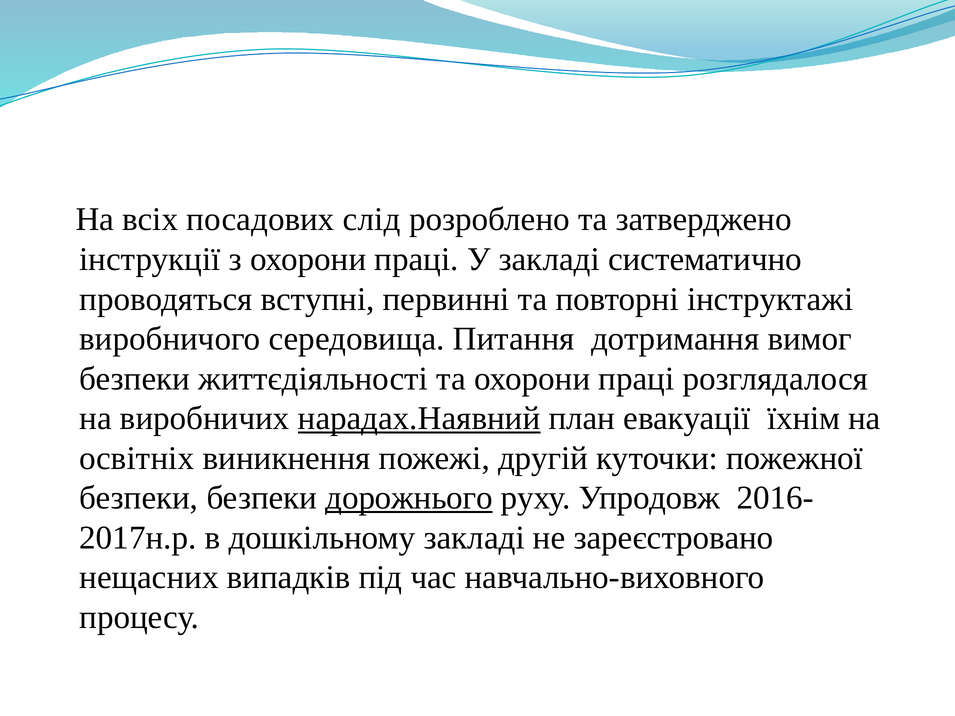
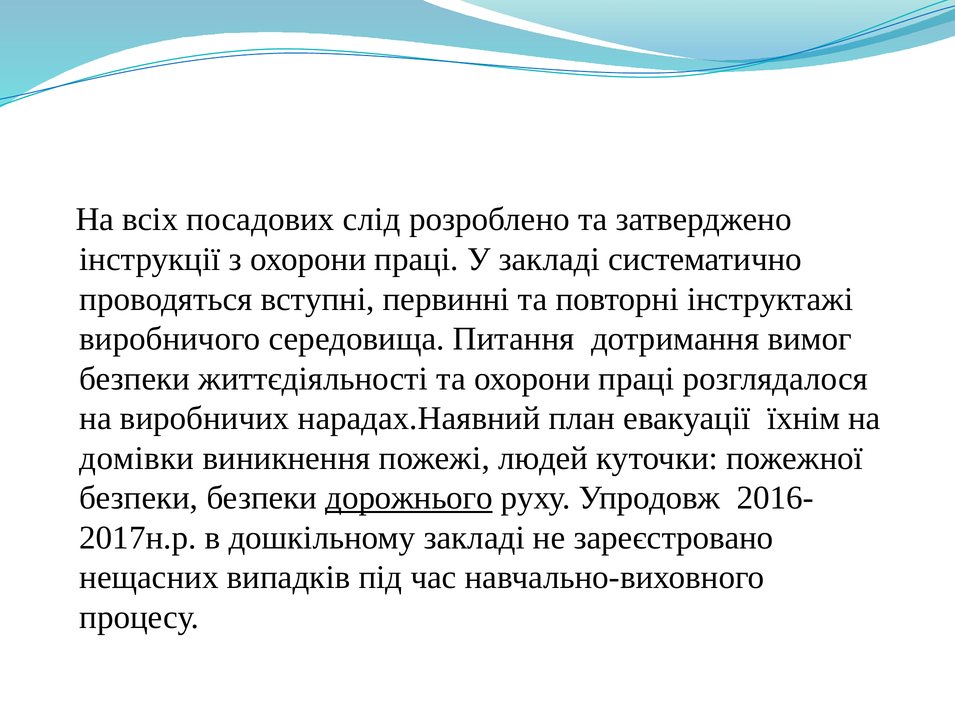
нарадах.Наявний underline: present -> none
освітніх: освітніх -> домівки
другій: другій -> людей
